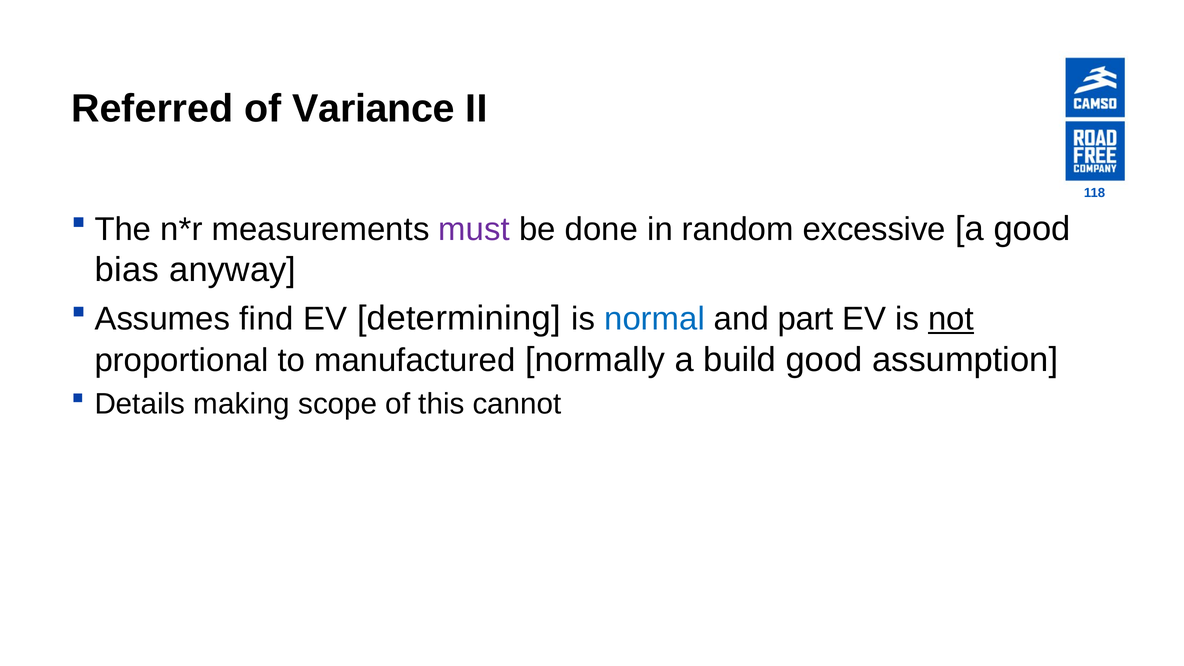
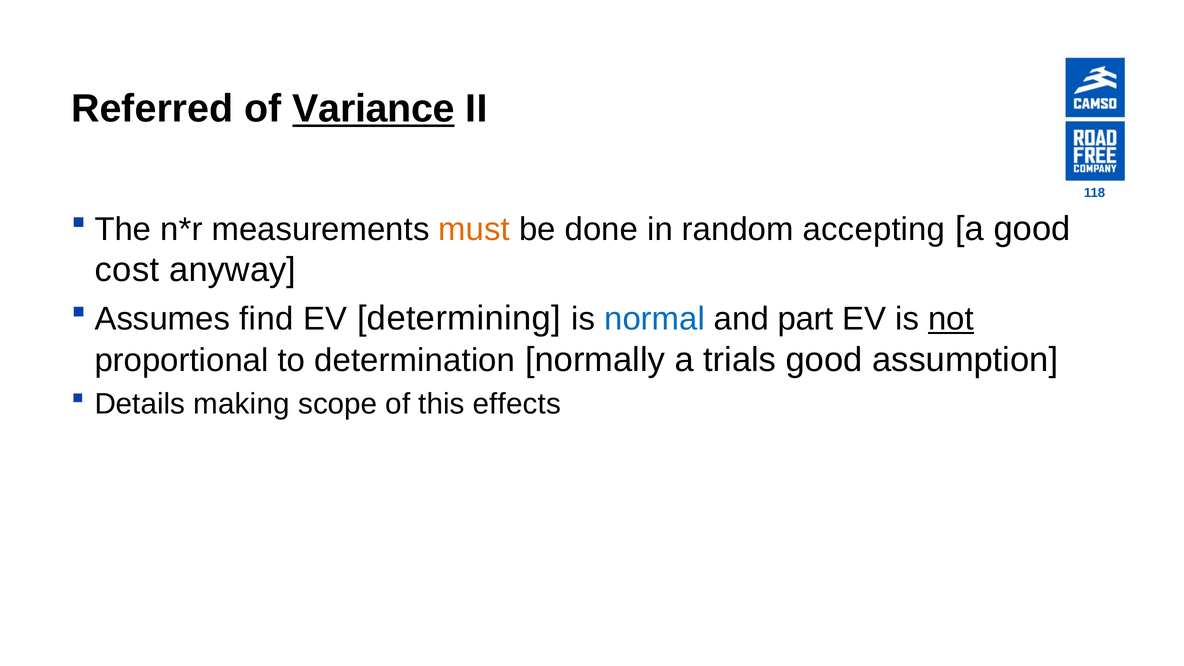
Variance underline: none -> present
must colour: purple -> orange
excessive: excessive -> accepting
bias: bias -> cost
manufactured: manufactured -> determination
build: build -> trials
cannot: cannot -> effects
